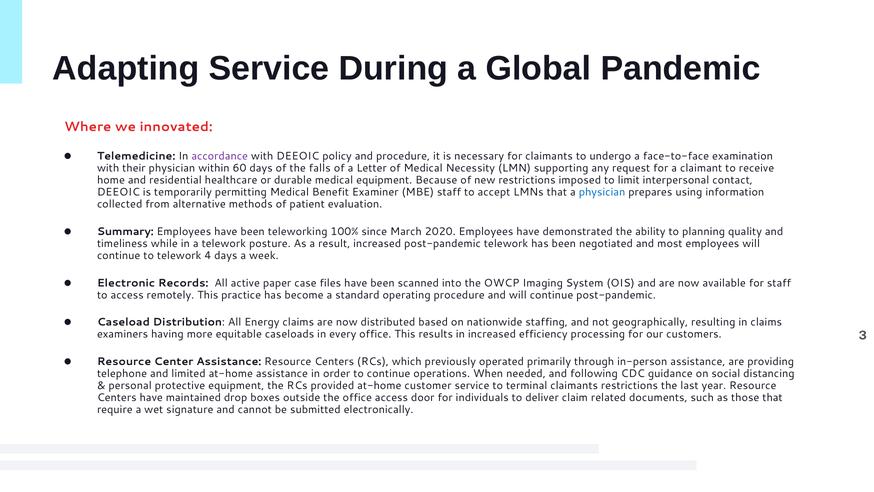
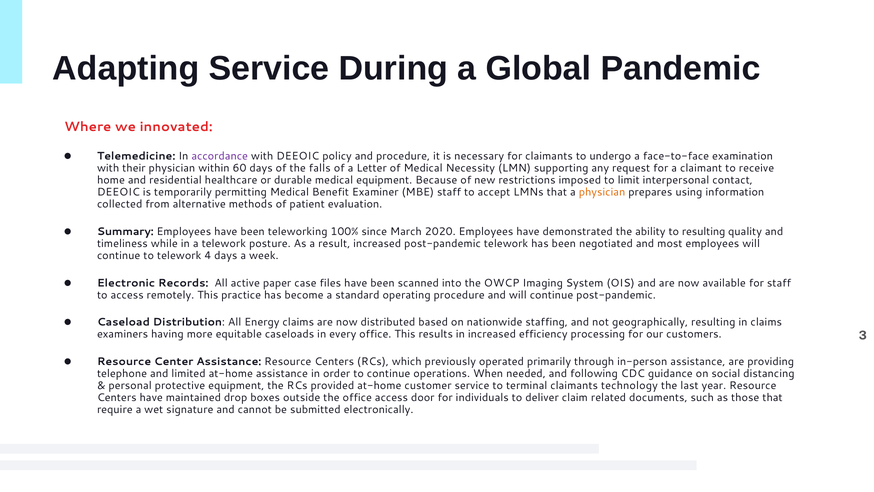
physician at (602, 192) colour: blue -> orange
to planning: planning -> resulting
claimants restrictions: restrictions -> technology
